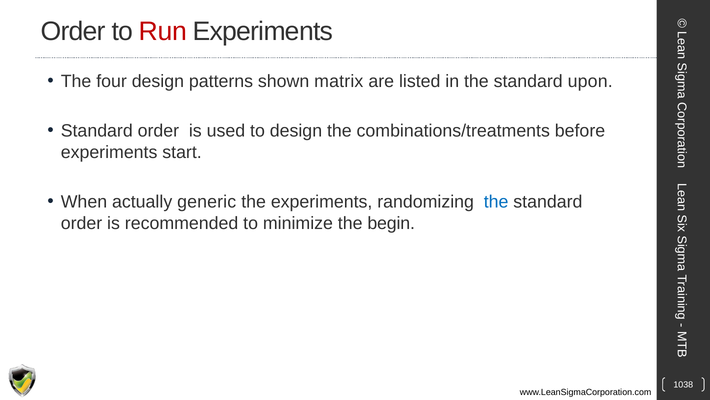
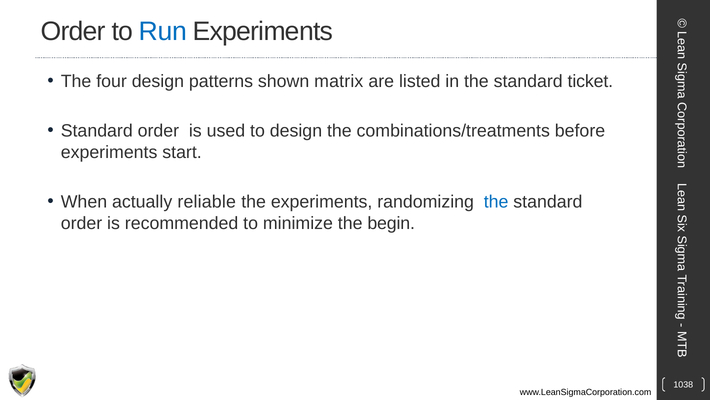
Run colour: red -> blue
upon: upon -> ticket
generic: generic -> reliable
